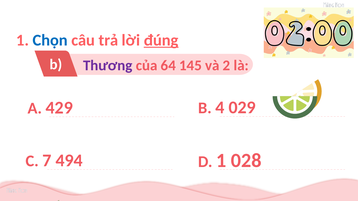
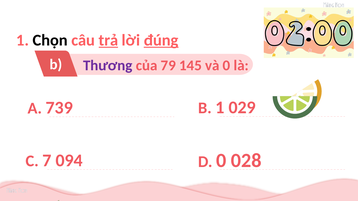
Chọn colour: blue -> black
trả underline: none -> present
64: 64 -> 79
và 2: 2 -> 0
429: 429 -> 739
B 4: 4 -> 1
494: 494 -> 094
D 1: 1 -> 0
